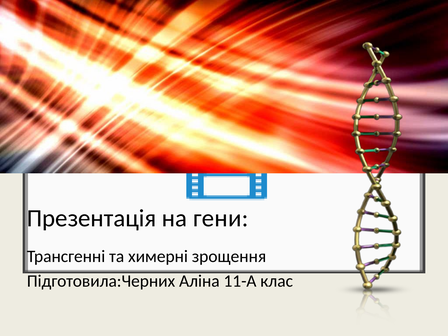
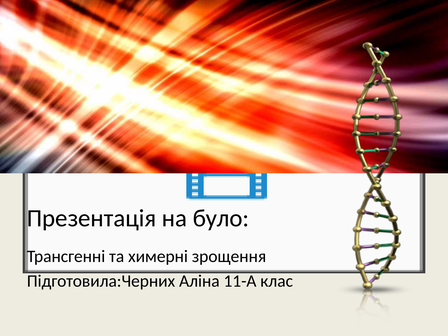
гени: гени -> було
